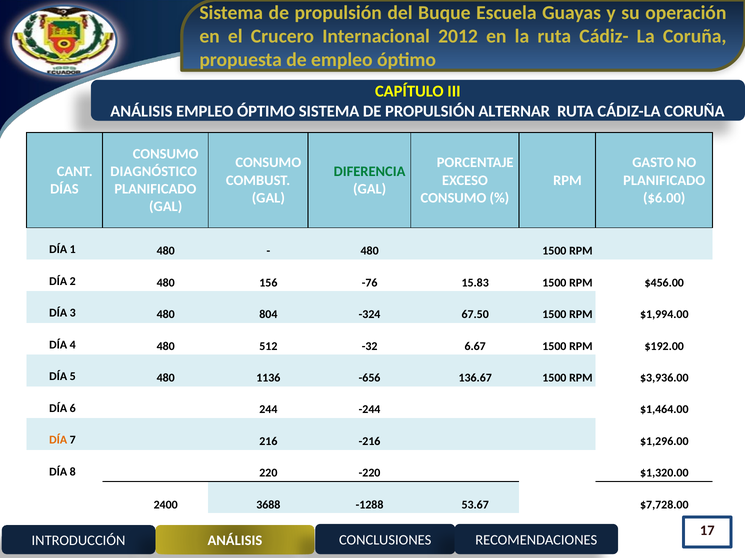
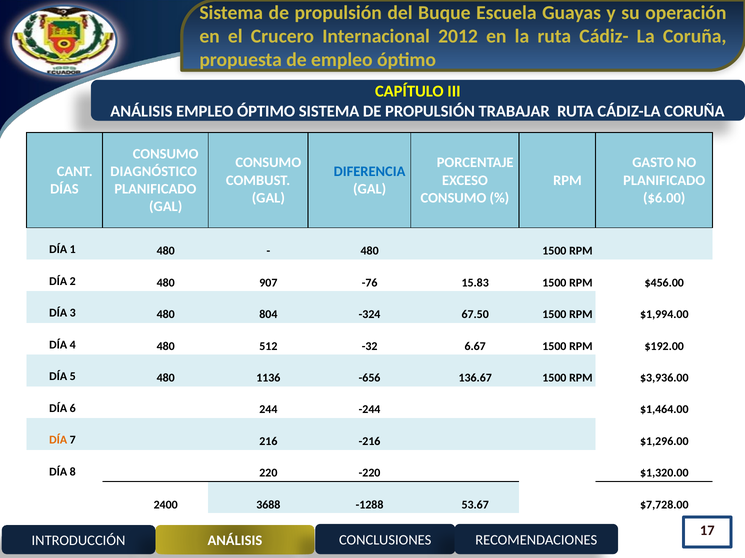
ALTERNAR: ALTERNAR -> TRABAJAR
DIFERENCIA colour: green -> blue
156: 156 -> 907
